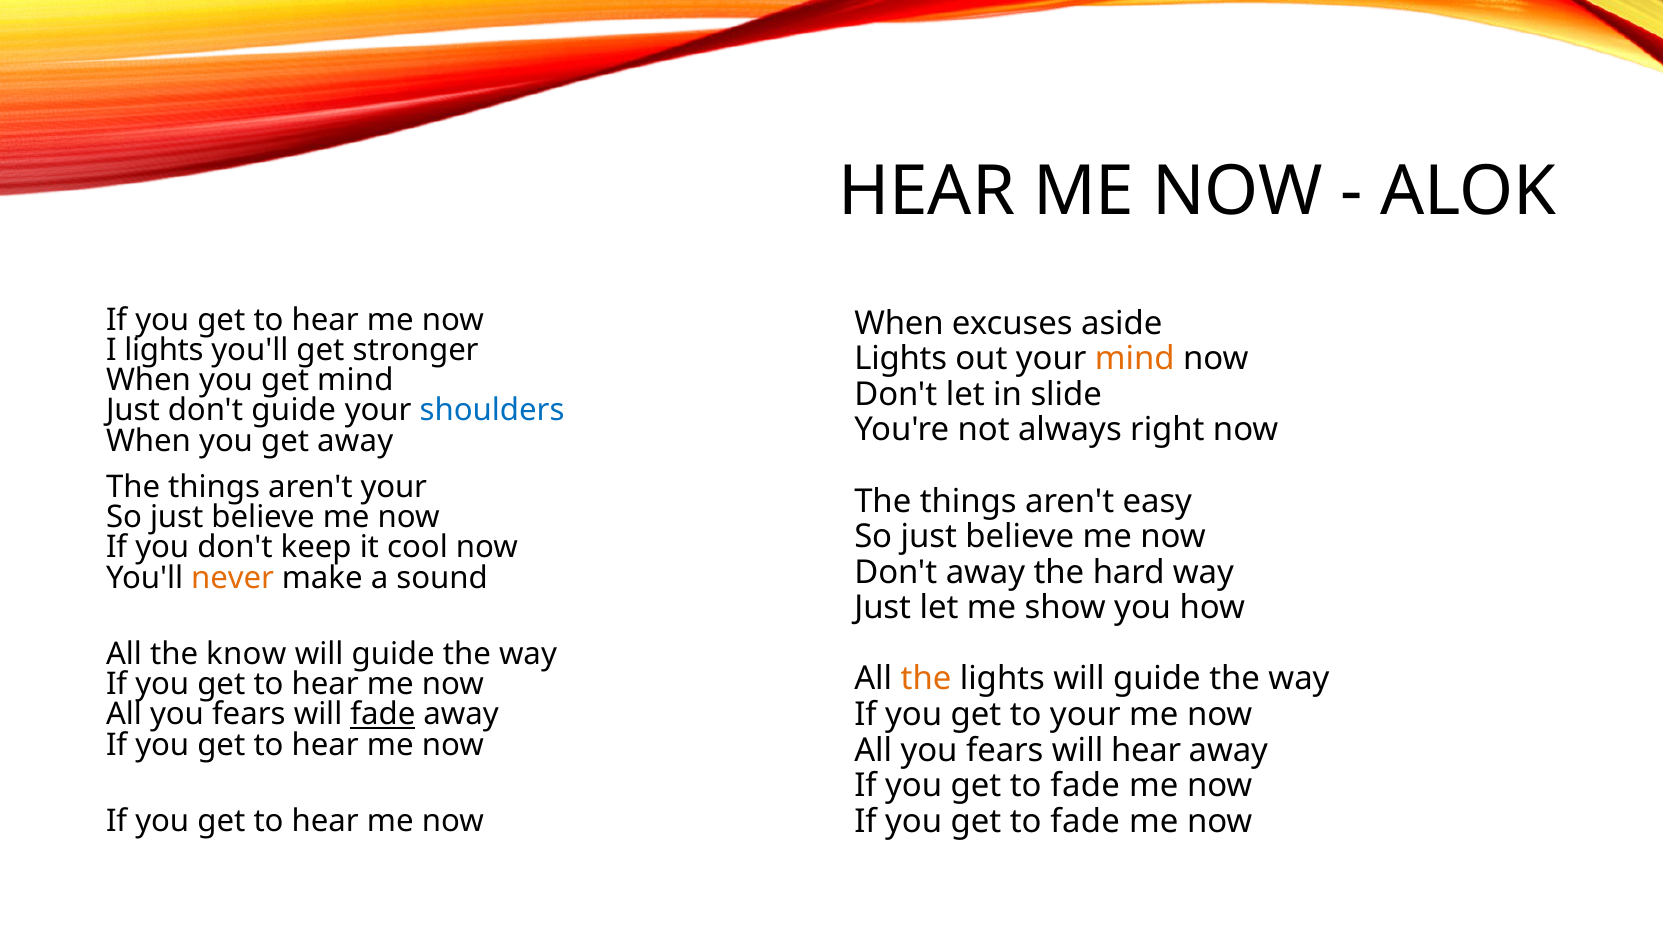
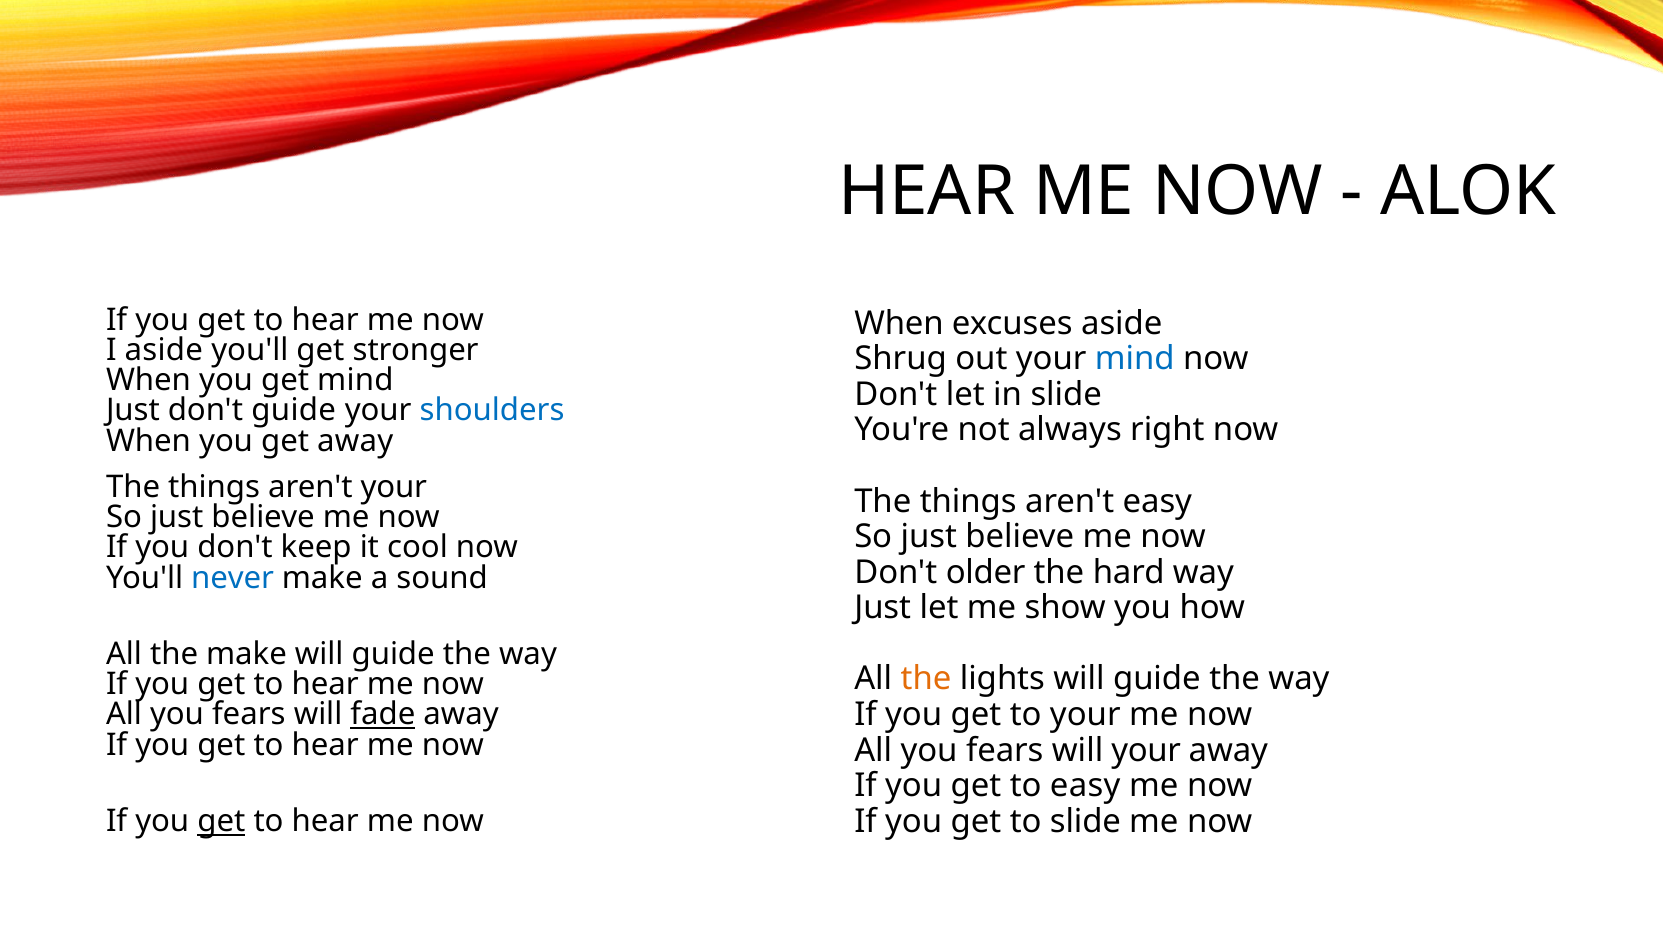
I lights: lights -> aside
Lights at (901, 359): Lights -> Shrug
mind at (1135, 359) colour: orange -> blue
Don't away: away -> older
never colour: orange -> blue
the know: know -> make
will hear: hear -> your
fade at (1085, 785): fade -> easy
fade at (1085, 821): fade -> slide
get at (221, 821) underline: none -> present
